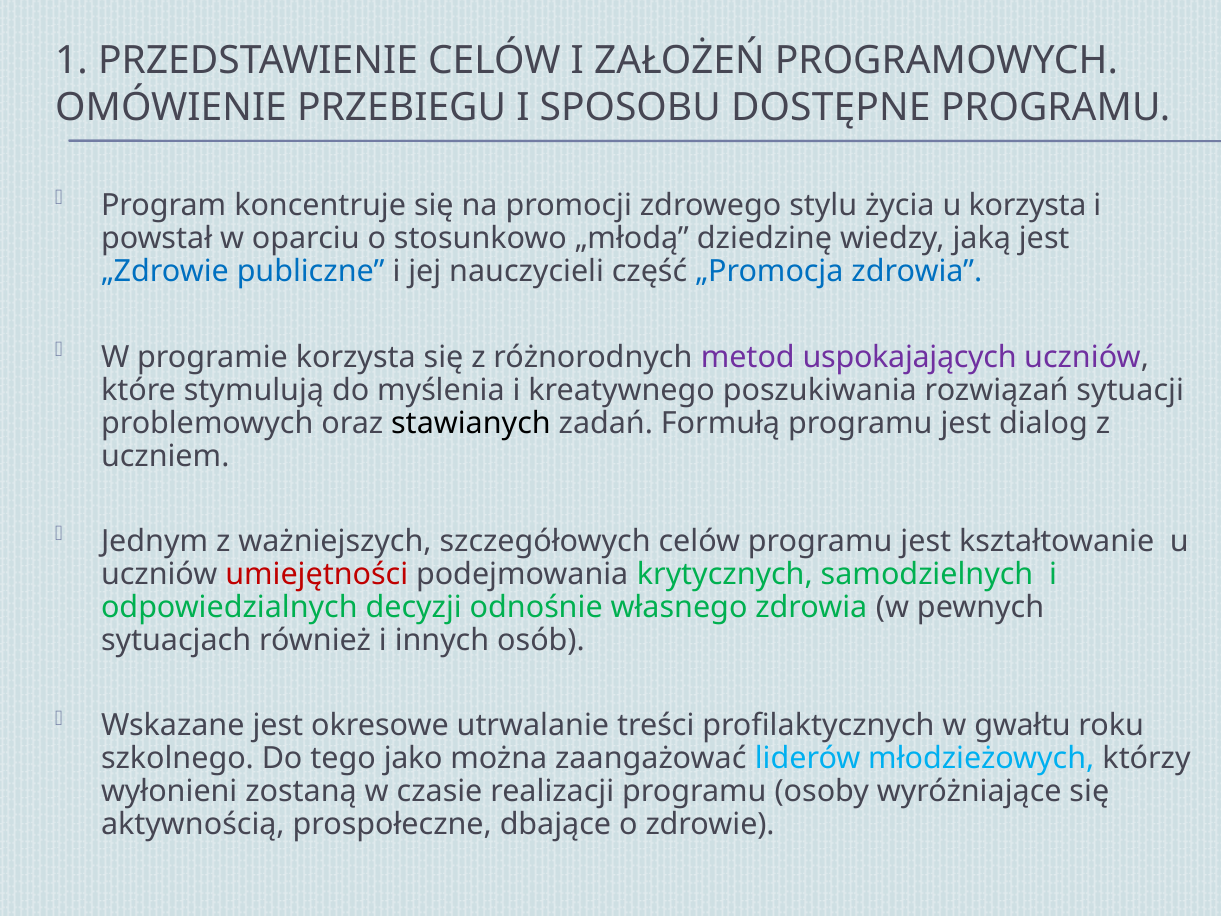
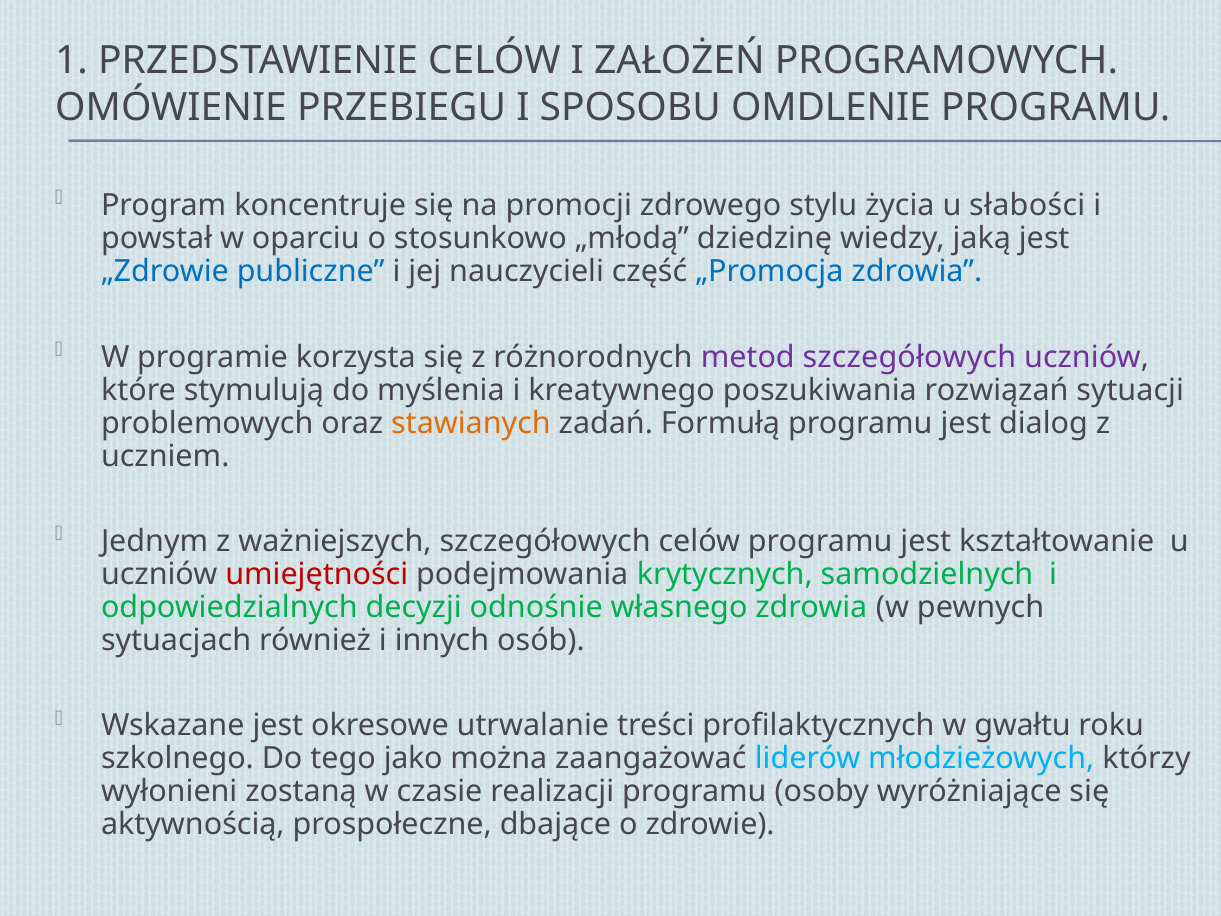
DOSTĘPNE: DOSTĘPNE -> OMDLENIE
u korzysta: korzysta -> słabości
metod uspokajających: uspokajających -> szczegółowych
stawianych colour: black -> orange
